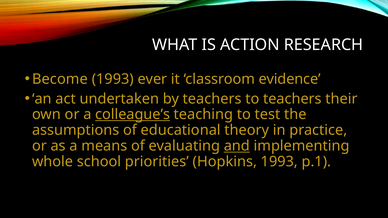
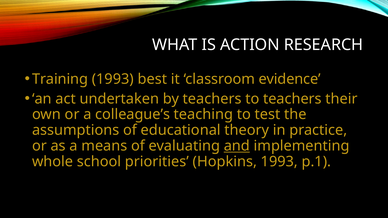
Become: Become -> Training
ever: ever -> best
colleague’s underline: present -> none
